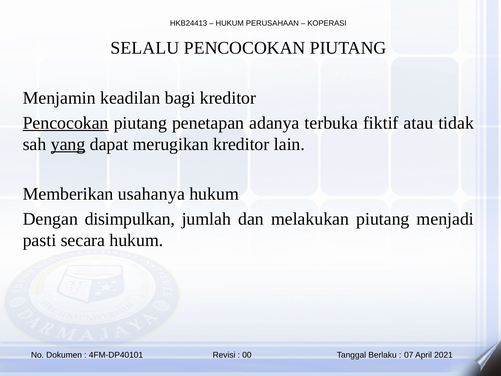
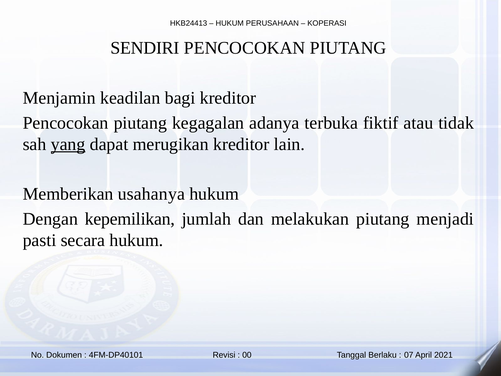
SELALU: SELALU -> SENDIRI
Pencocokan at (66, 123) underline: present -> none
penetapan: penetapan -> kegagalan
disimpulkan: disimpulkan -> kepemilikan
